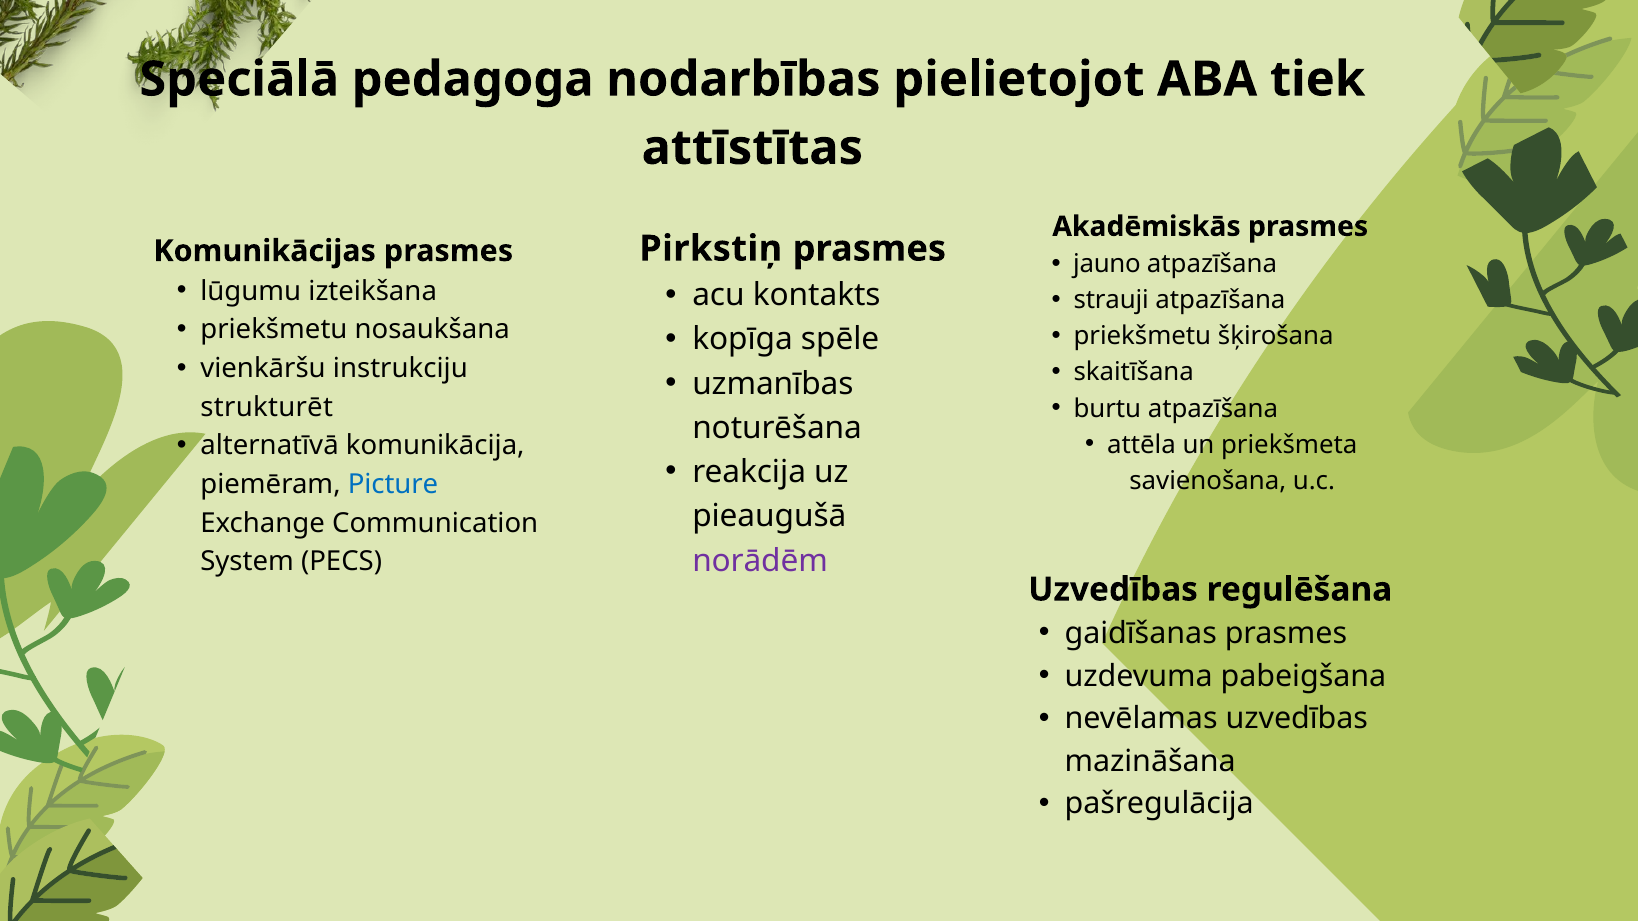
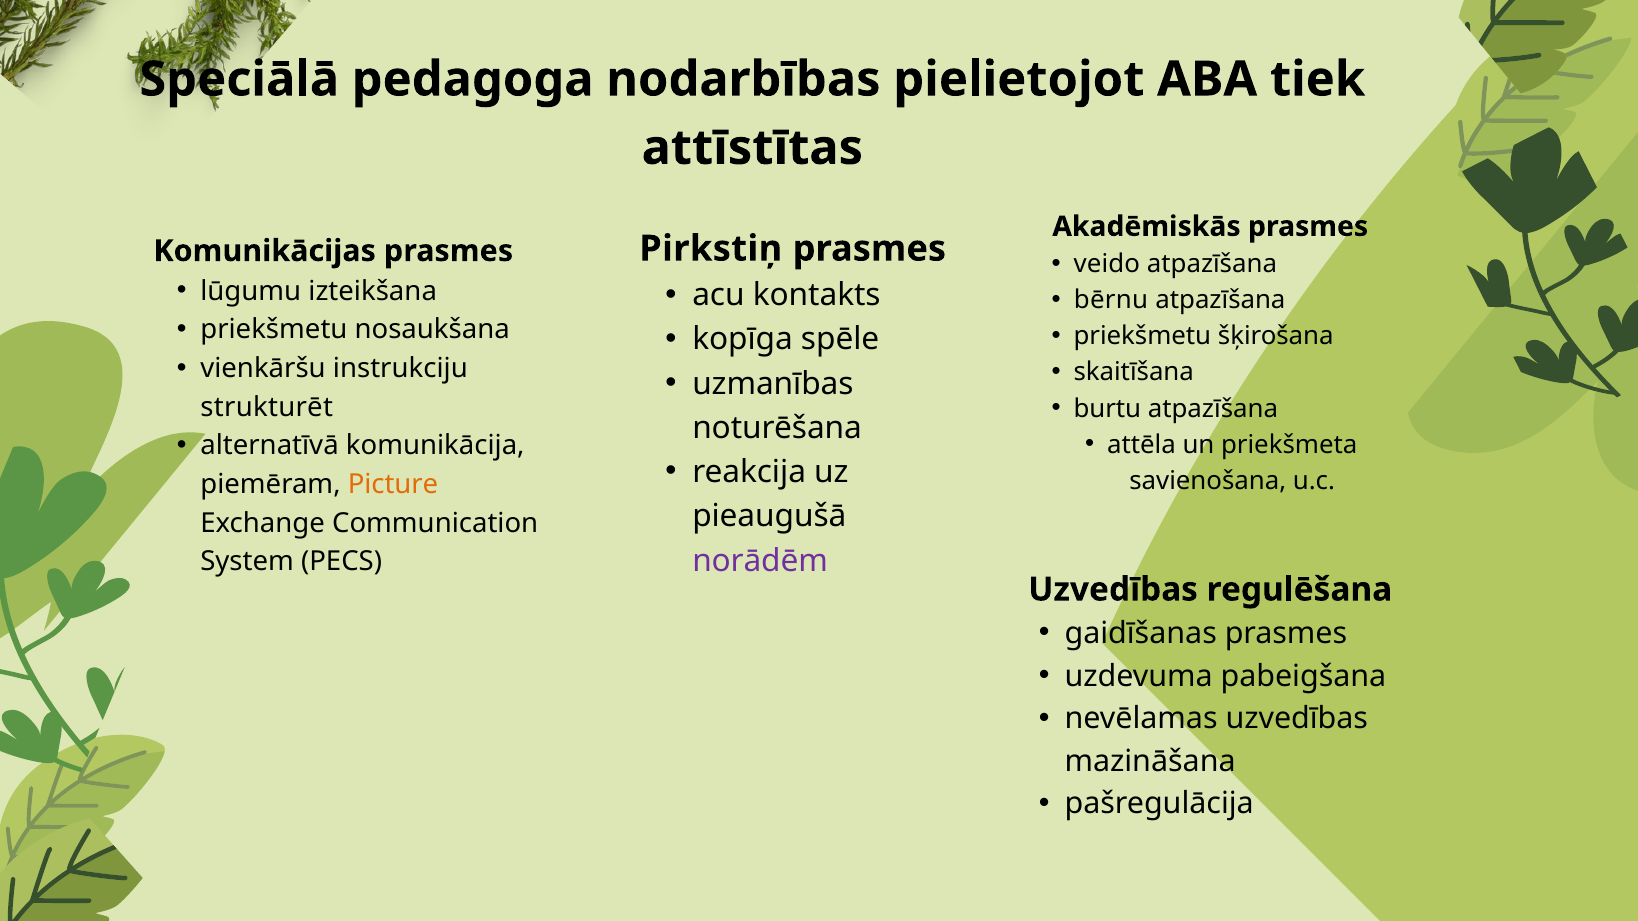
jauno: jauno -> veido
strauji: strauji -> bērnu
Picture colour: blue -> orange
